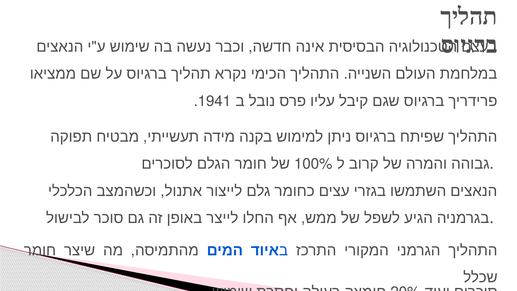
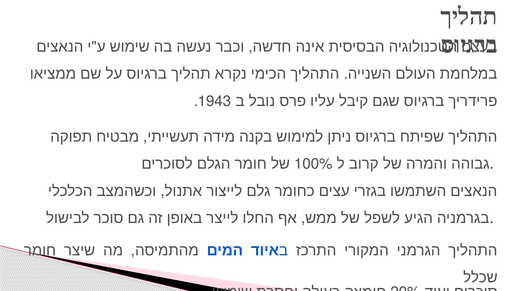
1941: 1941 -> 1943
